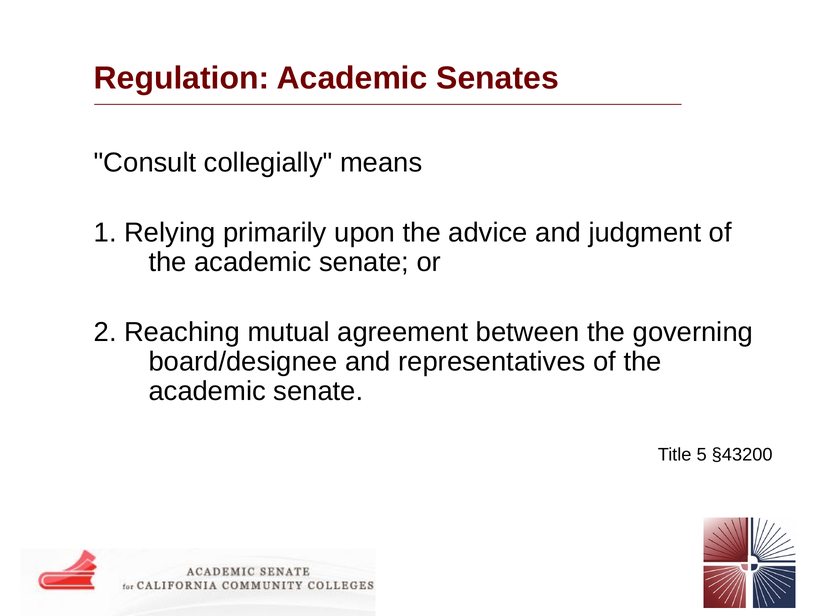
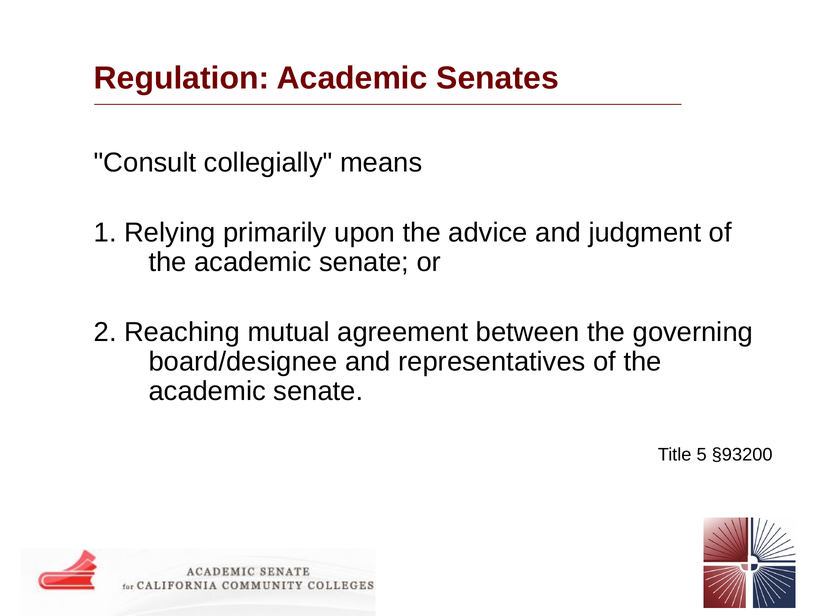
§43200: §43200 -> §93200
